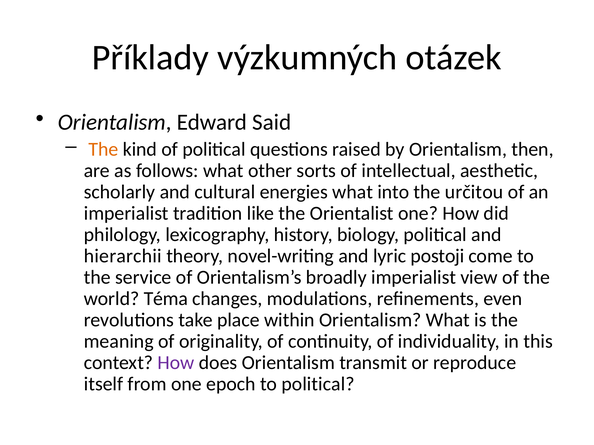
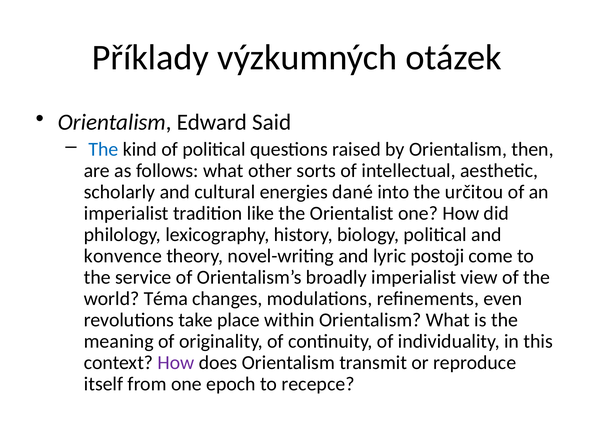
The at (103, 149) colour: orange -> blue
energies what: what -> dané
hierarchii: hierarchii -> konvence
to political: political -> recepce
